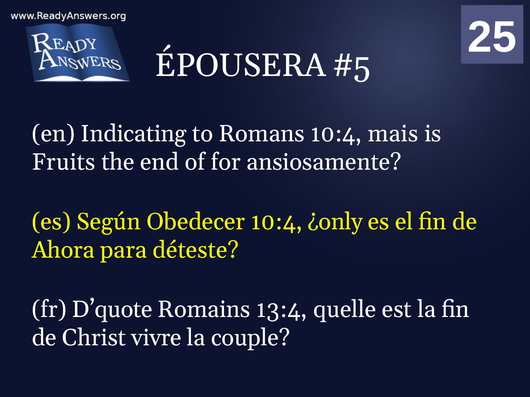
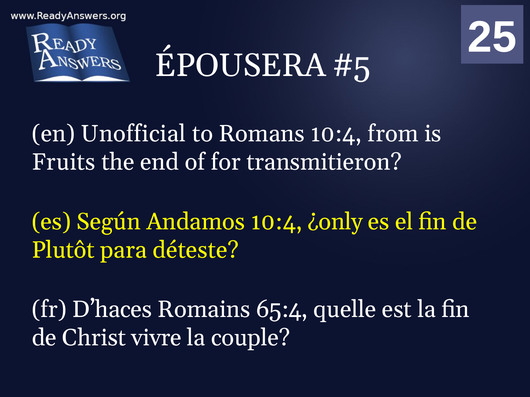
Indicating: Indicating -> Unofficial
mais: mais -> from
ansiosamente: ansiosamente -> transmitieron
Obedecer: Obedecer -> Andamos
Ahora: Ahora -> Plutôt
D’quote: D’quote -> D’haces
13:4: 13:4 -> 65:4
